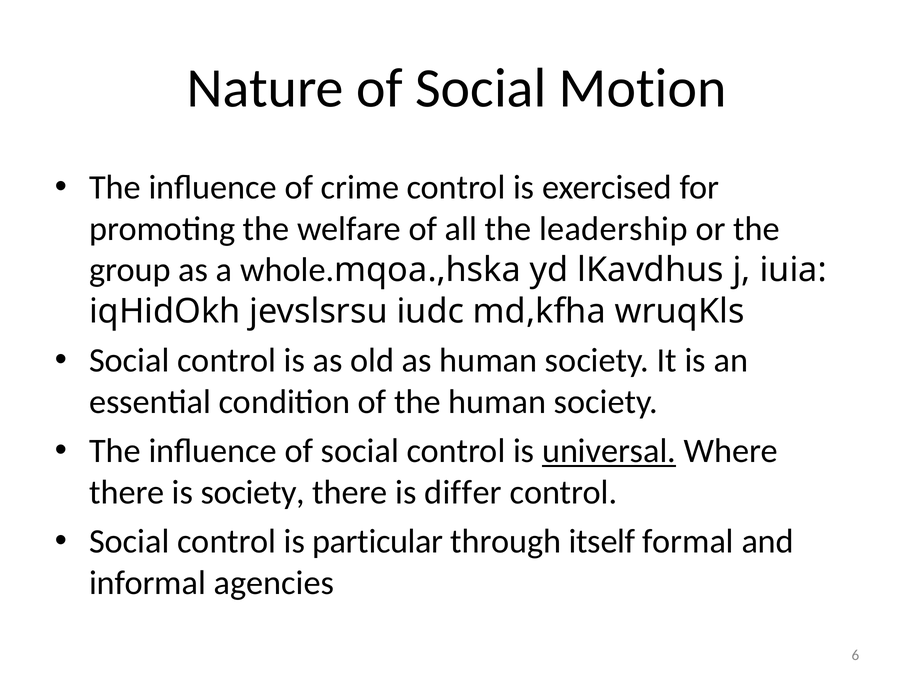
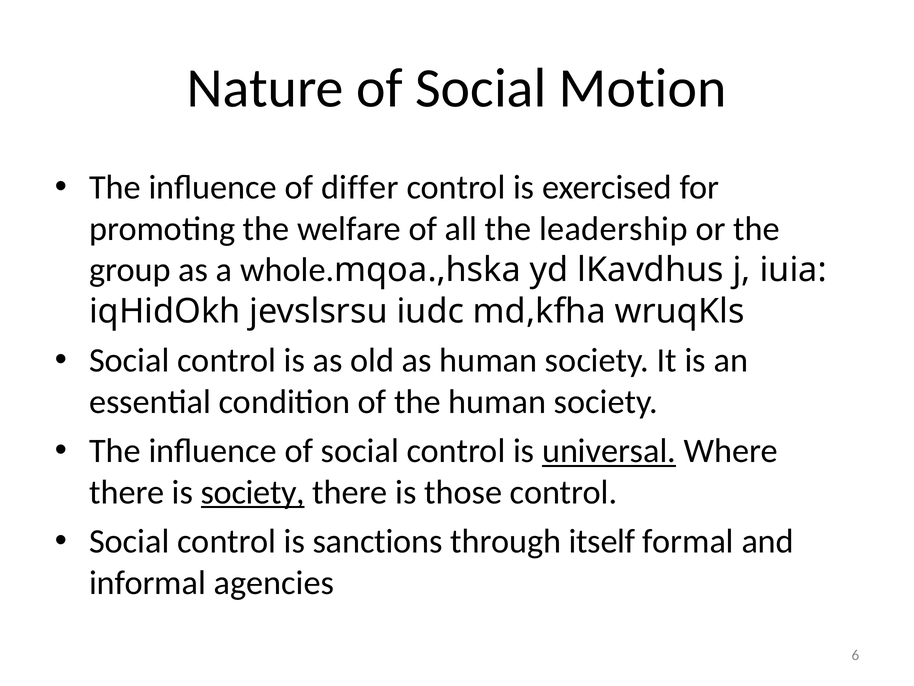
crime: crime -> differ
society at (253, 492) underline: none -> present
differ: differ -> those
particular: particular -> sanctions
